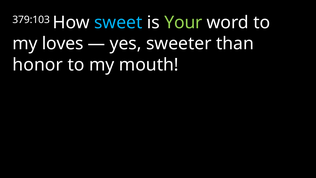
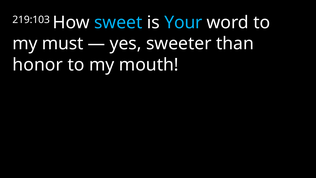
379:103: 379:103 -> 219:103
Your colour: light green -> light blue
loves: loves -> must
